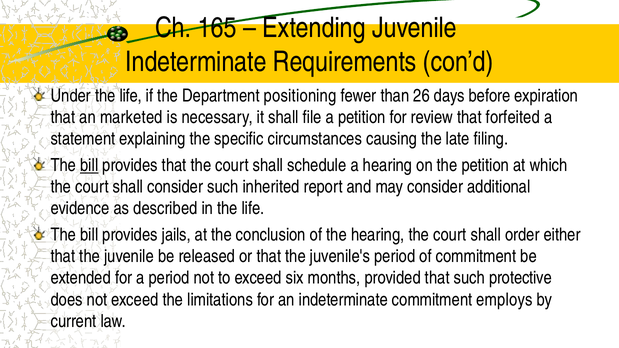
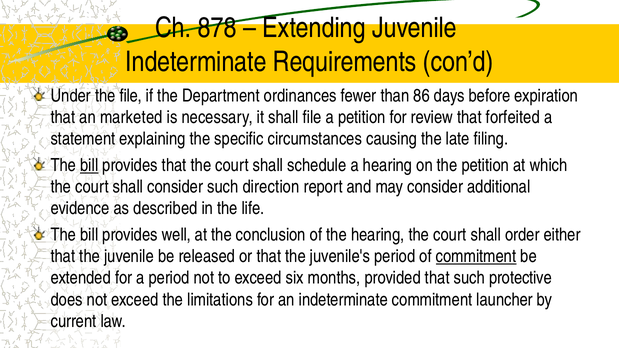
165: 165 -> 878
Under the life: life -> file
positioning: positioning -> ordinances
26: 26 -> 86
inherited: inherited -> direction
jails: jails -> well
commitment at (476, 256) underline: none -> present
employs: employs -> launcher
